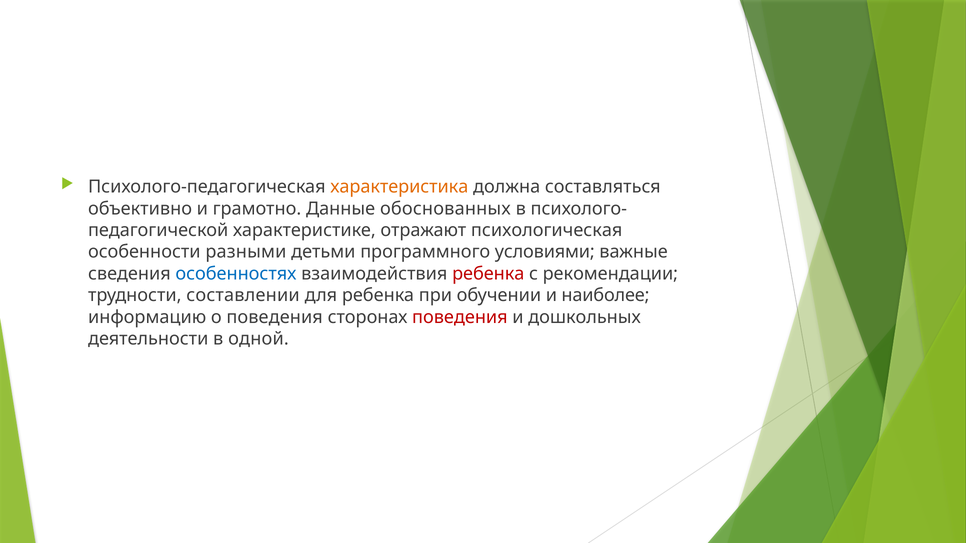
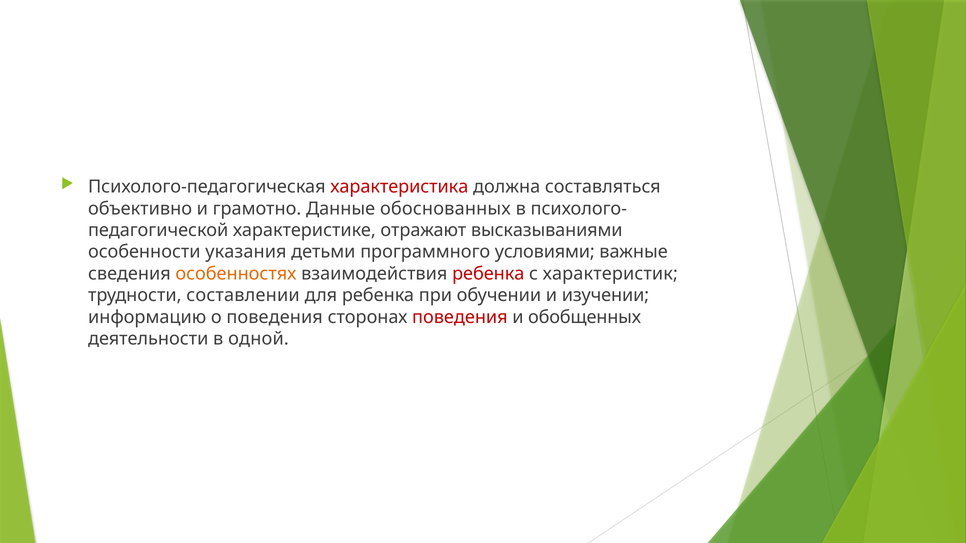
характеристика colour: orange -> red
психологическая: психологическая -> высказываниями
разными: разными -> указания
особенностях colour: blue -> orange
рекомендации: рекомендации -> характеристик
наиболее: наиболее -> изучении
дошкольных: дошкольных -> обобщенных
